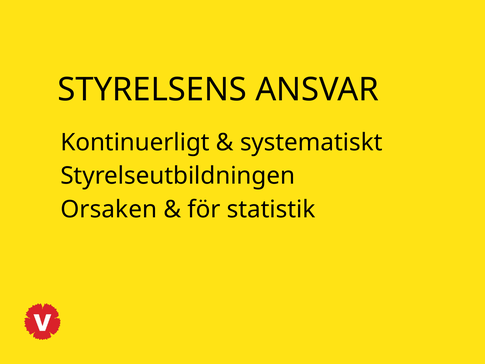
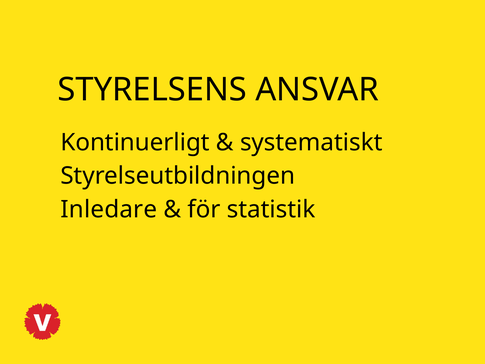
Orsaken: Orsaken -> Inledare
